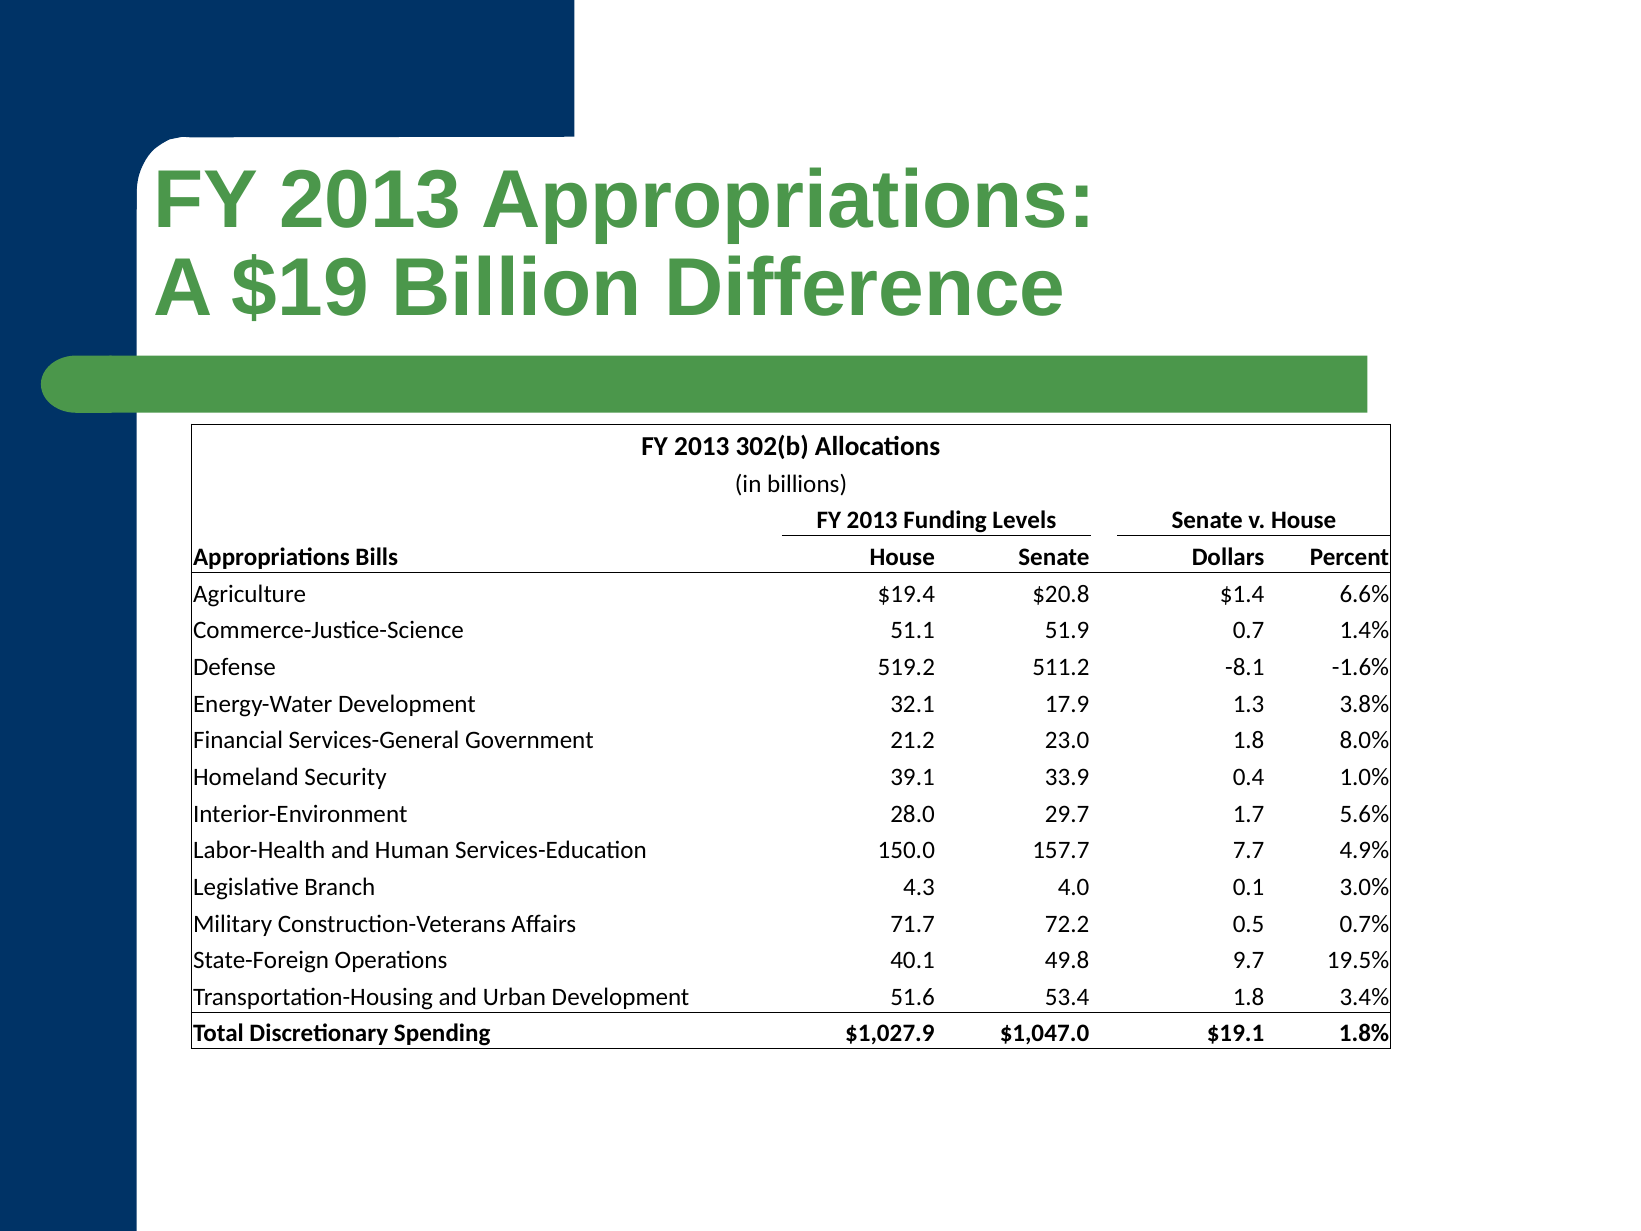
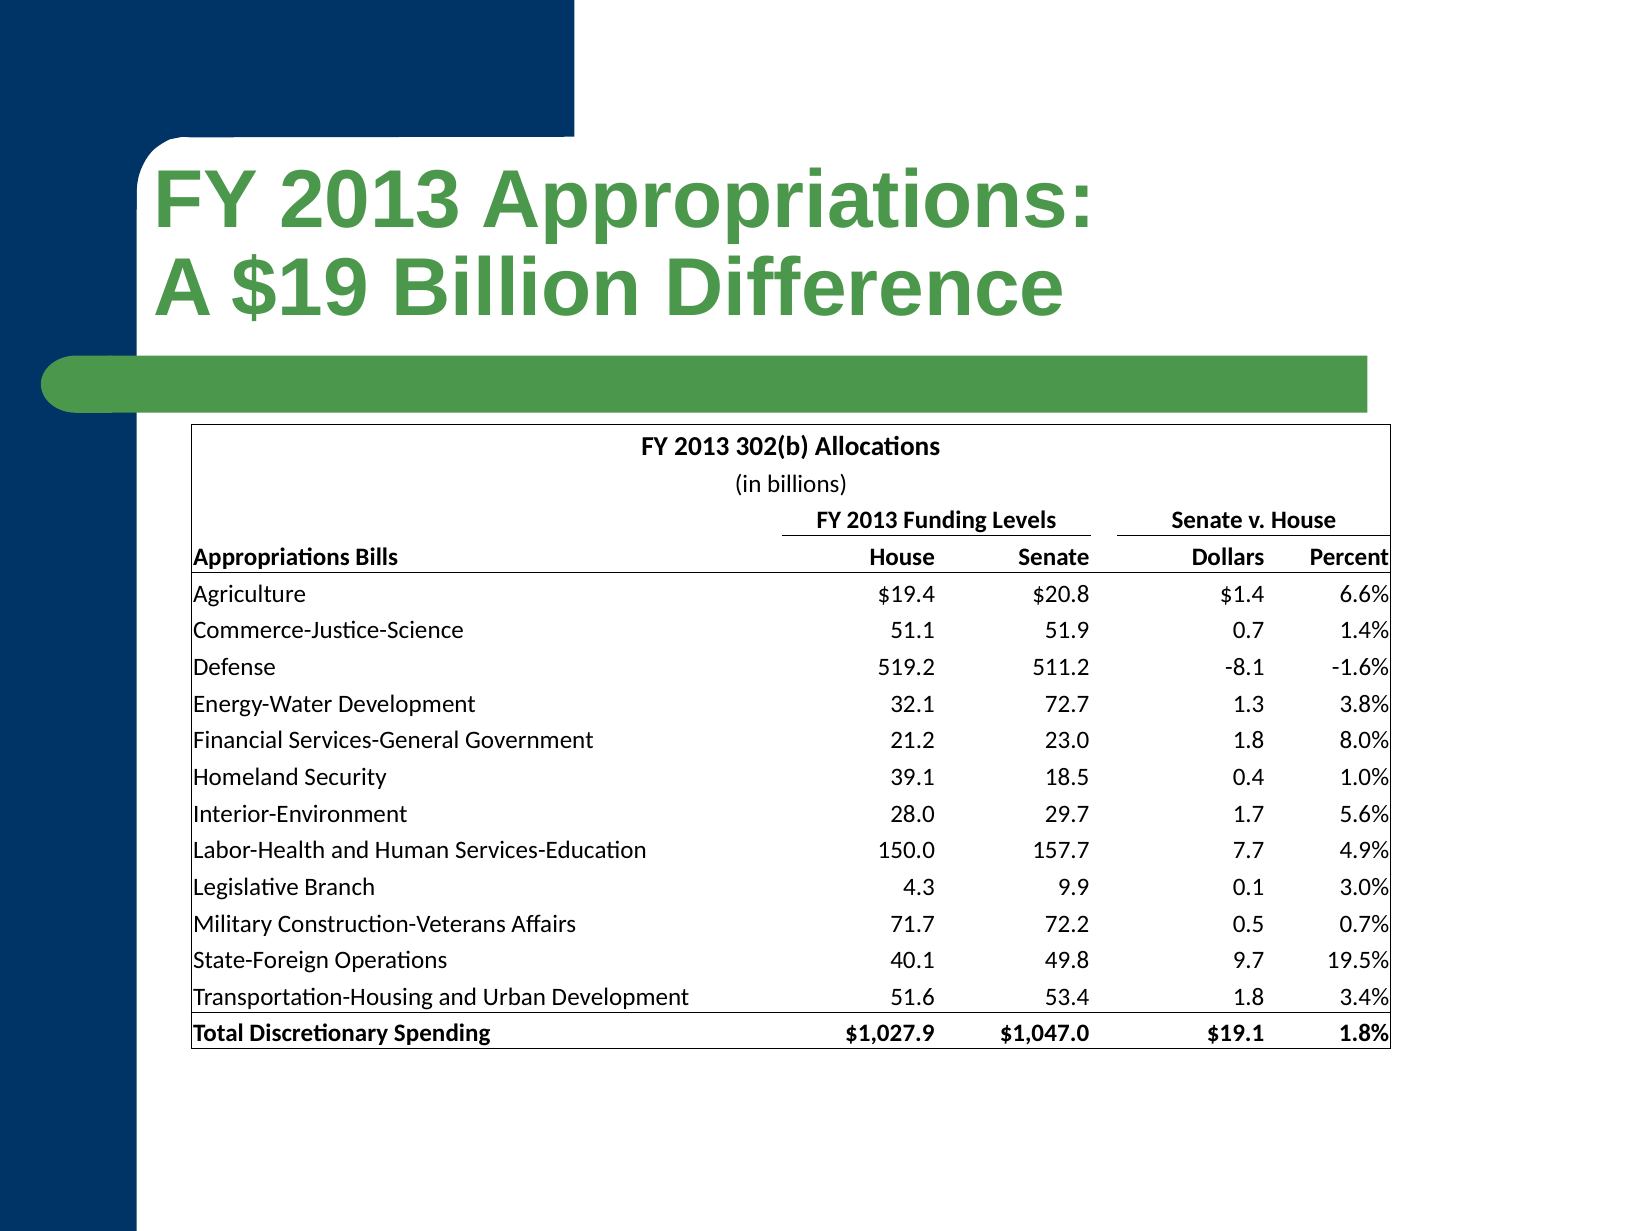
17.9: 17.9 -> 72.7
33.9: 33.9 -> 18.5
4.0: 4.0 -> 9.9
